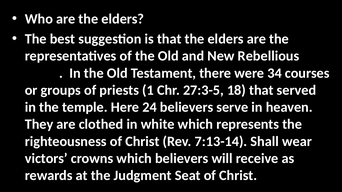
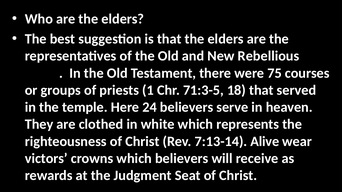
34: 34 -> 75
27:3-5: 27:3-5 -> 71:3-5
Shall: Shall -> Alive
